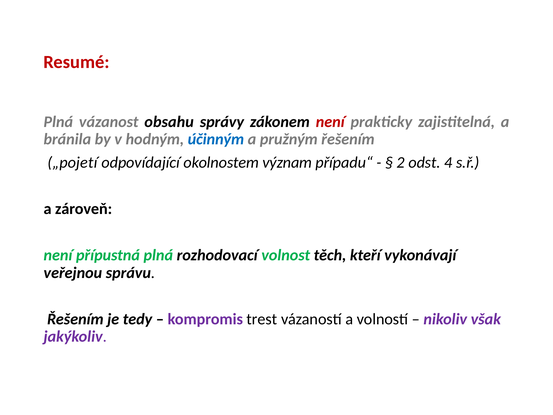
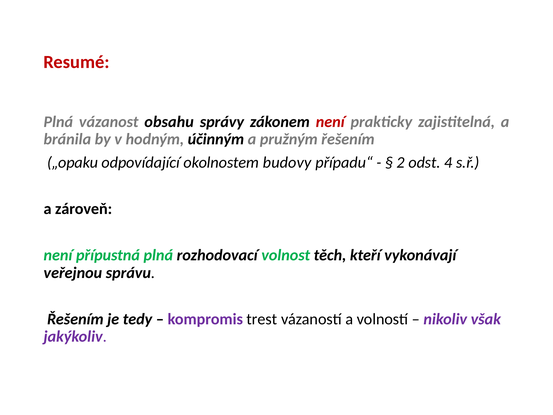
účinným colour: blue -> black
„pojetí: „pojetí -> „opaku
význam: význam -> budovy
